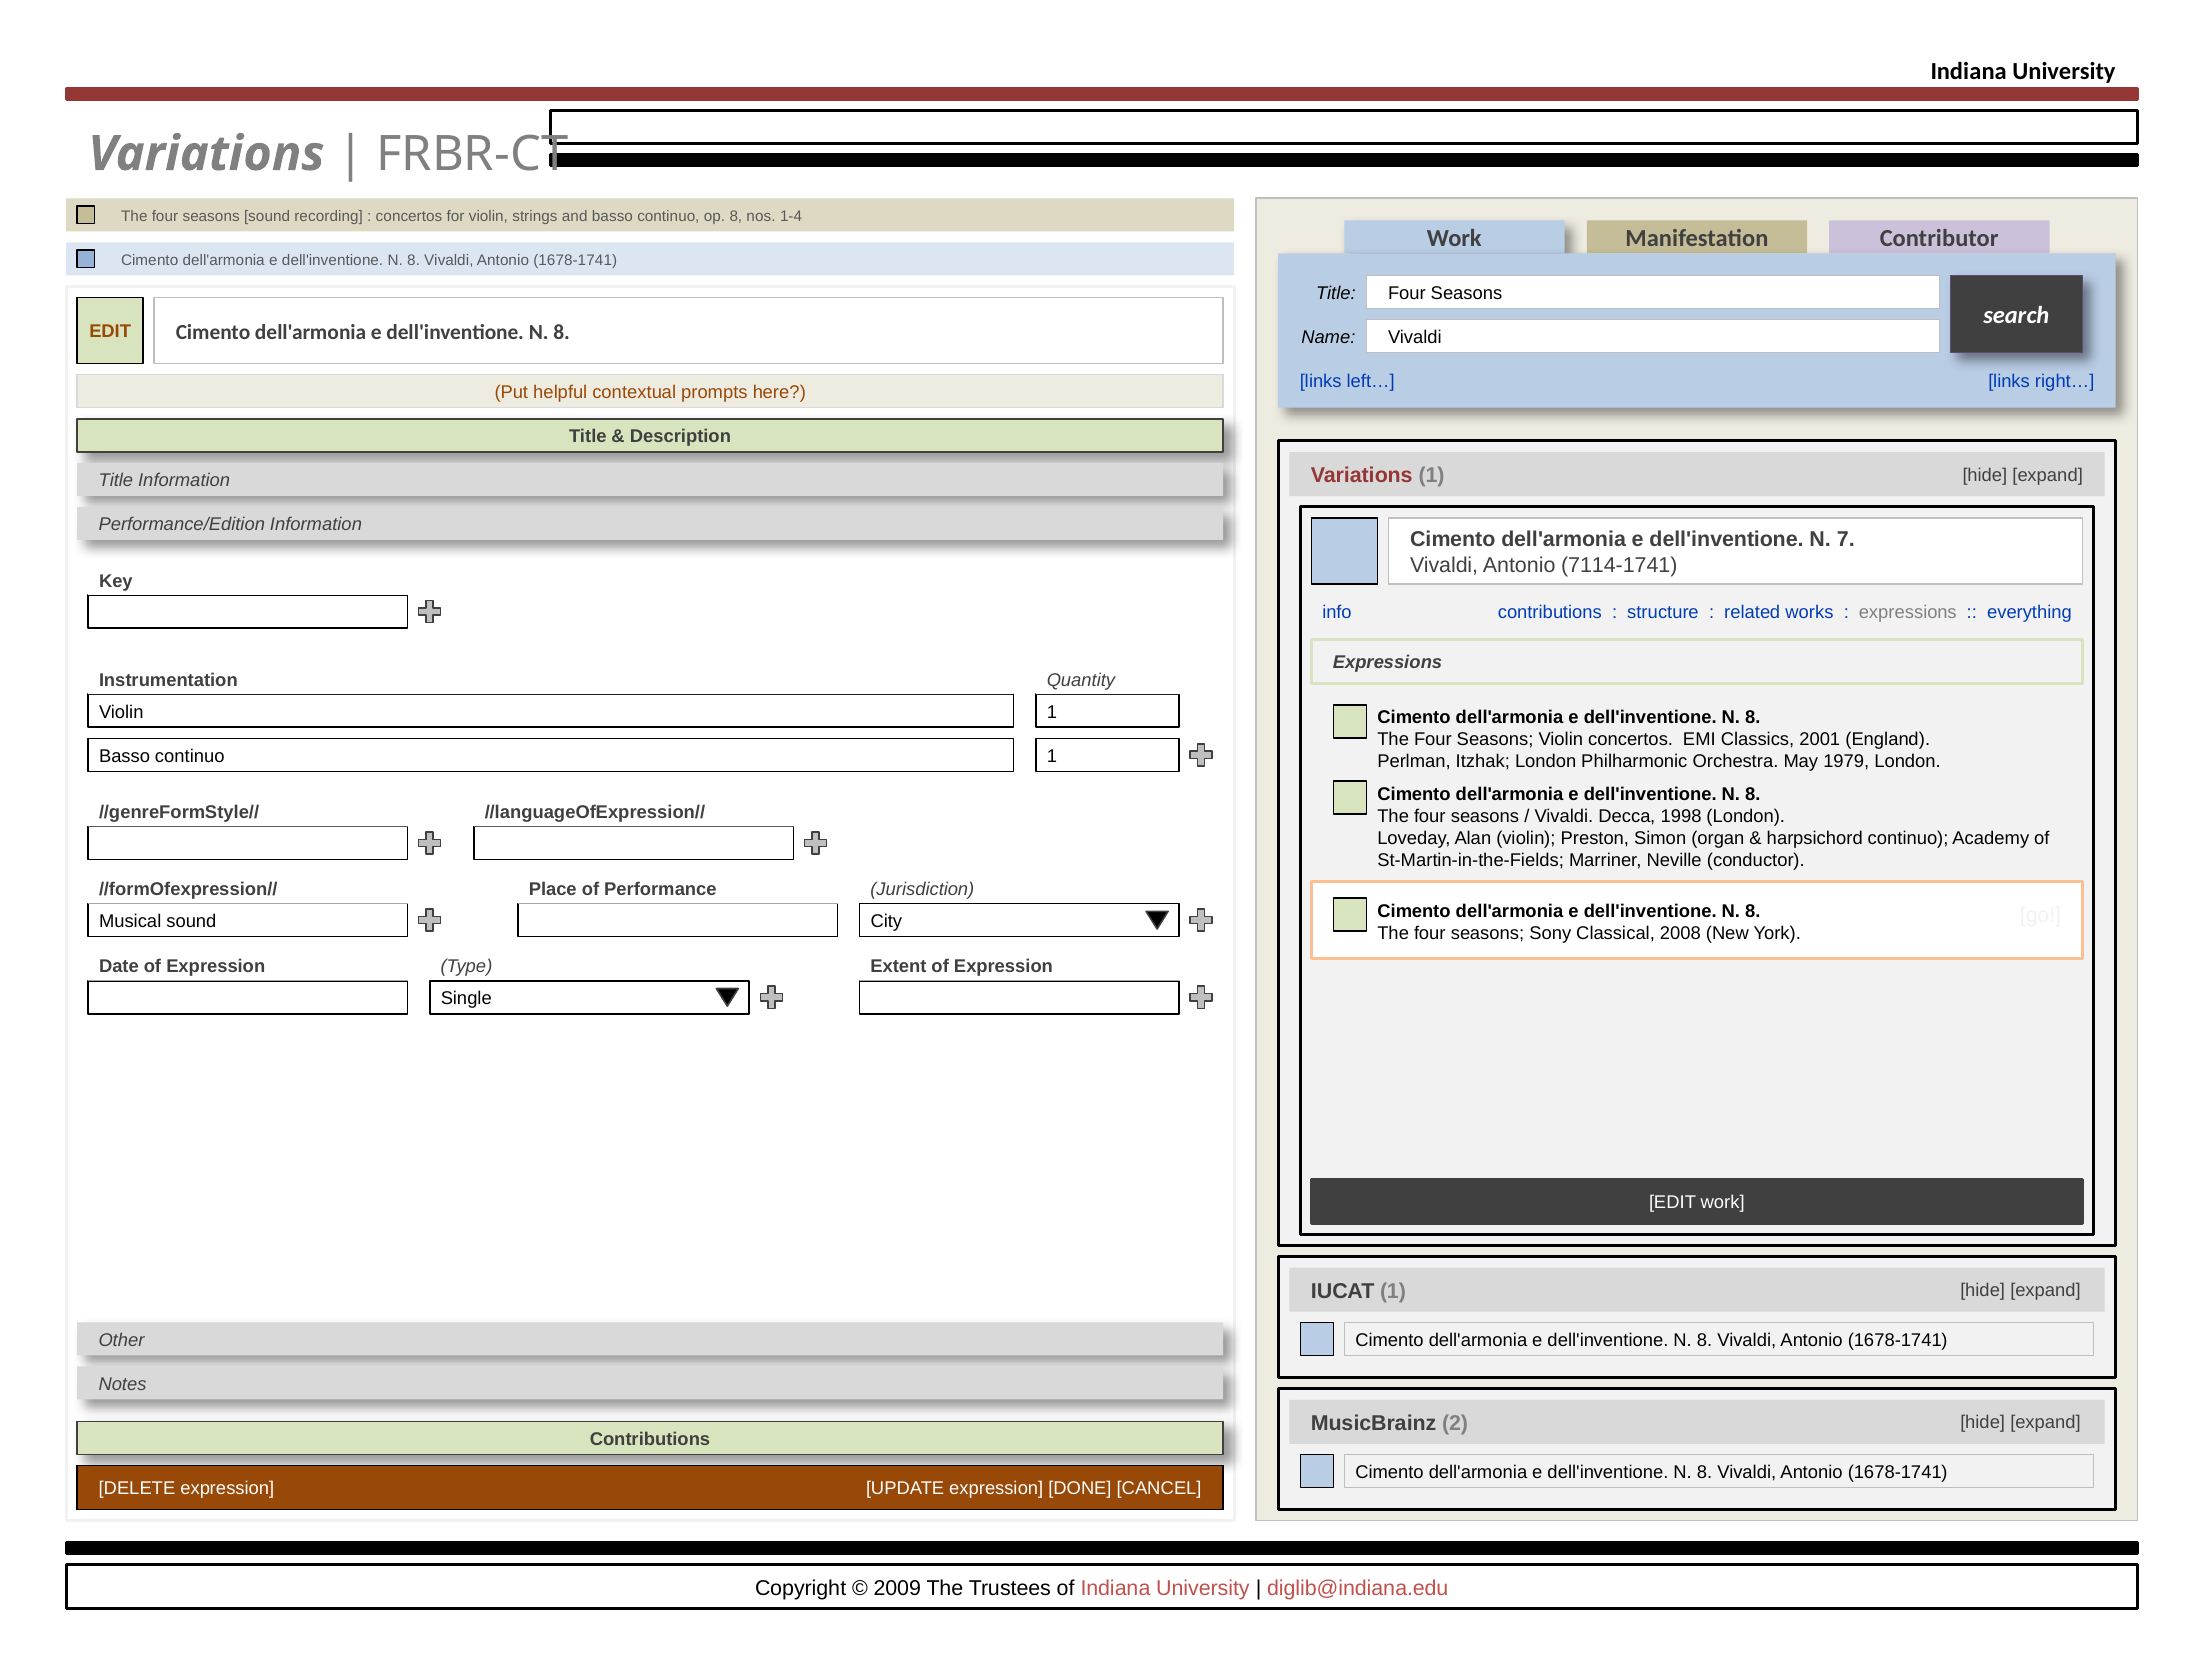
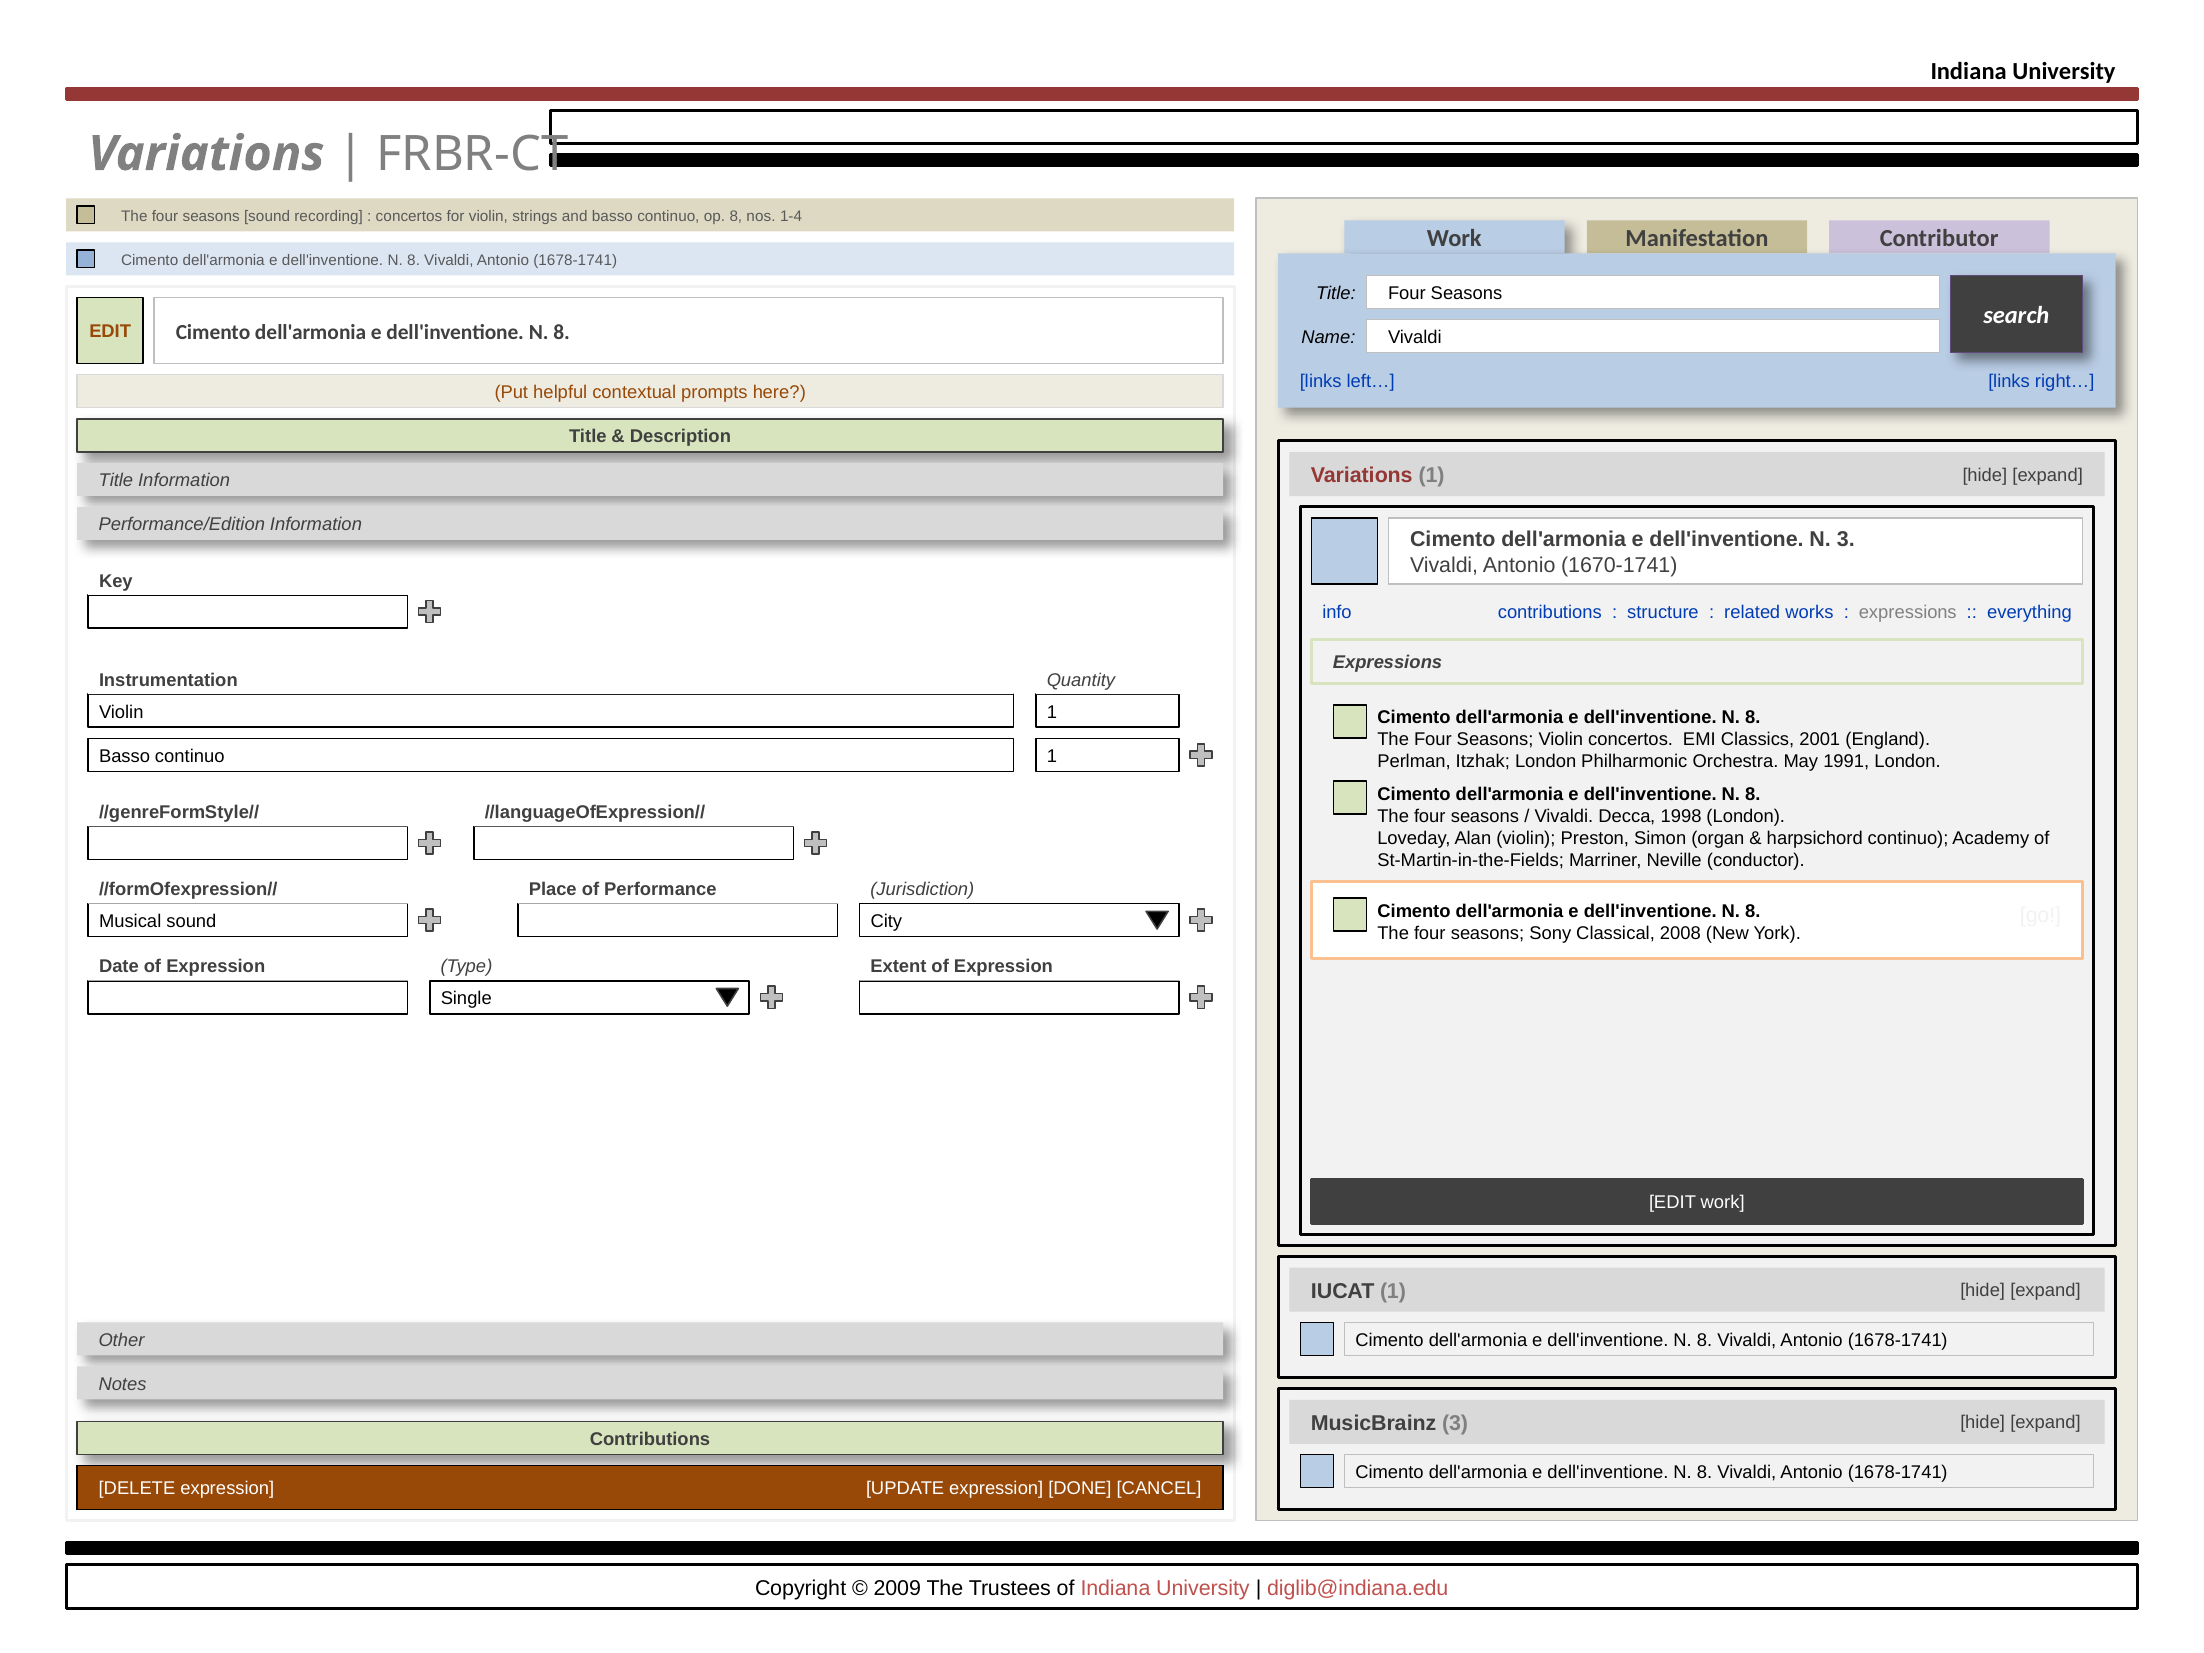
N 7: 7 -> 3
7114-1741: 7114-1741 -> 1670-1741
1979: 1979 -> 1991
MusicBrainz 2: 2 -> 3
